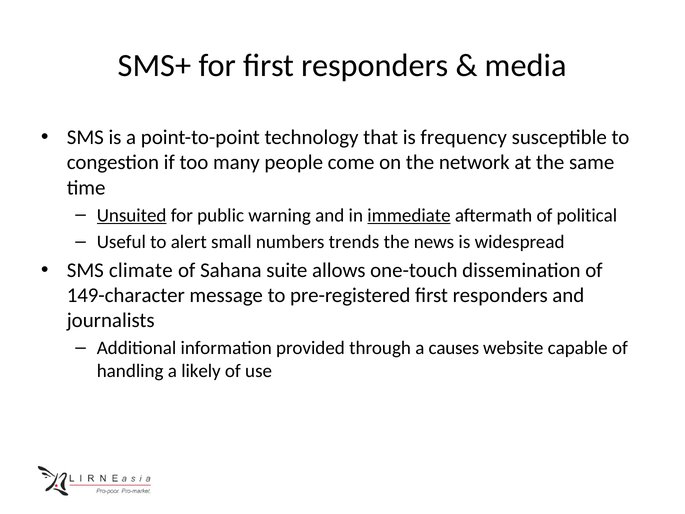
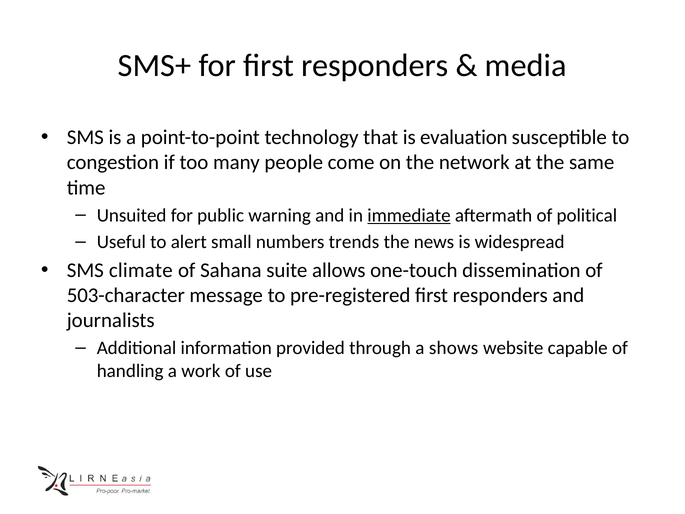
frequency: frequency -> evaluation
Unsuited underline: present -> none
149-character: 149-character -> 503-character
causes: causes -> shows
likely: likely -> work
